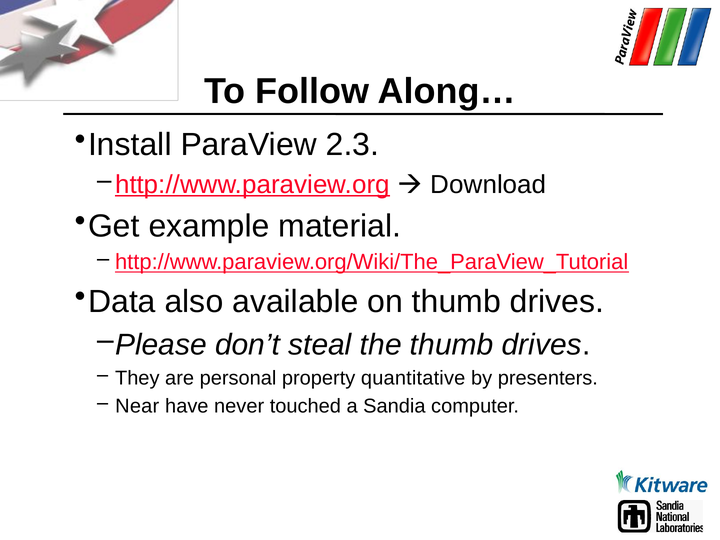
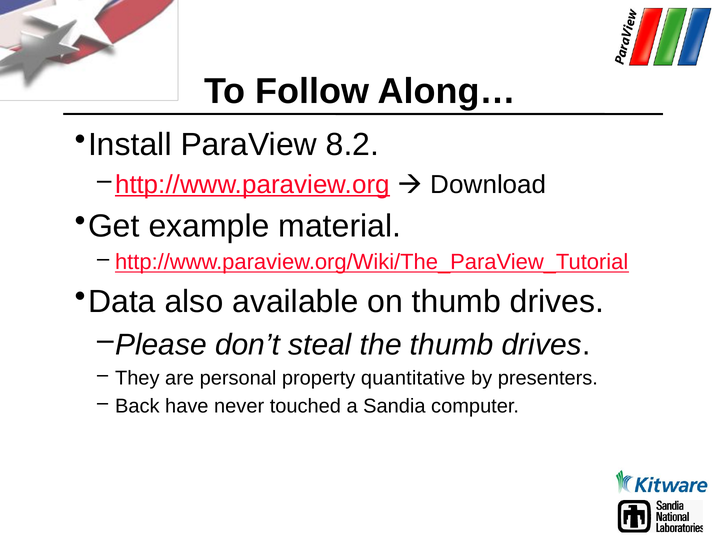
2.3: 2.3 -> 8.2
Near: Near -> Back
